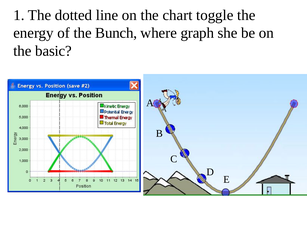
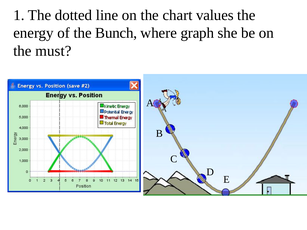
toggle: toggle -> values
basic: basic -> must
